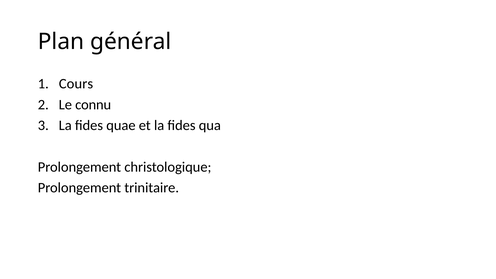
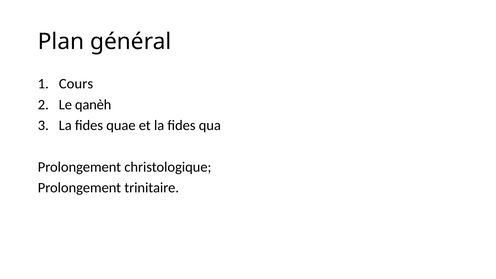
connu: connu -> qanèh
